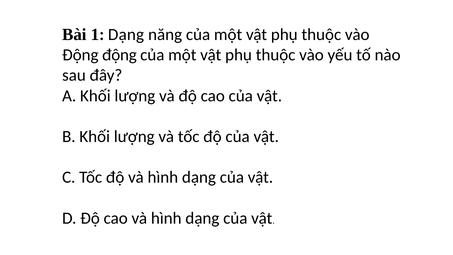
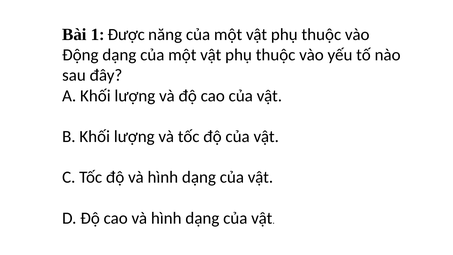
1 Dạng: Dạng -> Được
Động động: động -> dạng
